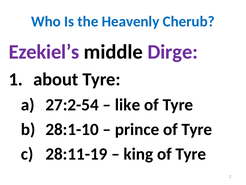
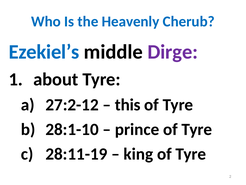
Ezekiel’s colour: purple -> blue
27:2-54: 27:2-54 -> 27:2-12
like: like -> this
